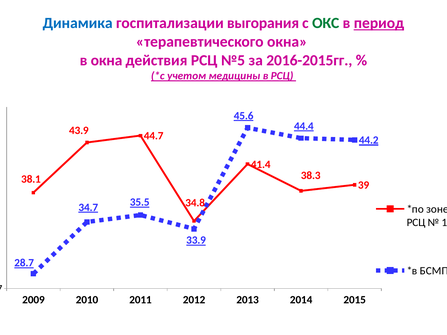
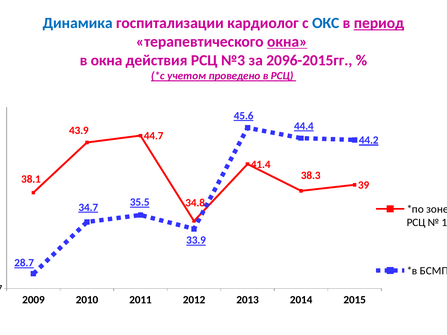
выгорания: выгорания -> кардиолог
ОКС colour: green -> blue
окна at (287, 42) underline: none -> present
№5: №5 -> №3
2016-2015гг: 2016-2015гг -> 2096-2015гг
медицины: медицины -> проведено
